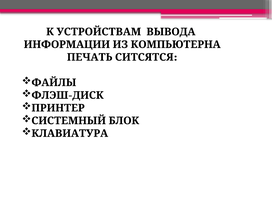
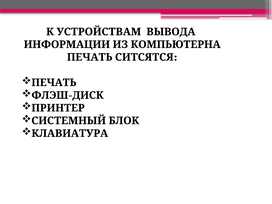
ФАЙЛЫ at (54, 83): ФАЙЛЫ -> ПЕЧАТЬ
